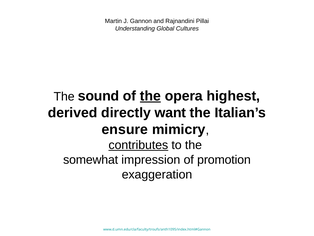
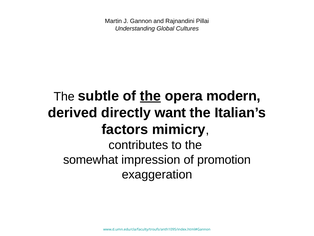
sound: sound -> subtle
highest: highest -> modern
ensure: ensure -> factors
contributes underline: present -> none
